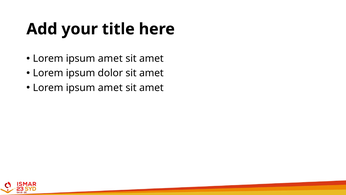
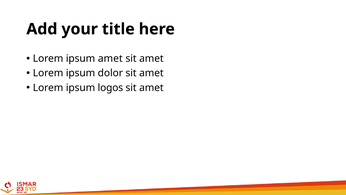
amet at (110, 88): amet -> logos
